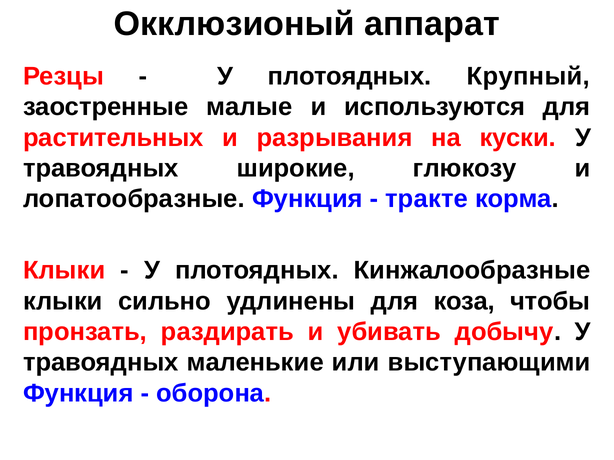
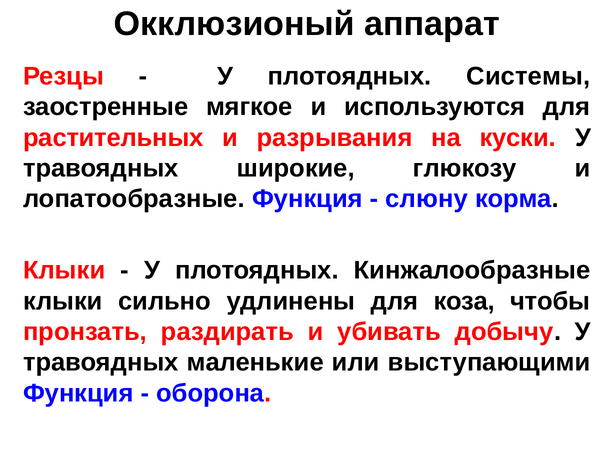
Крупный: Крупный -> Системы
малые: малые -> мягкое
тракте: тракте -> слюну
